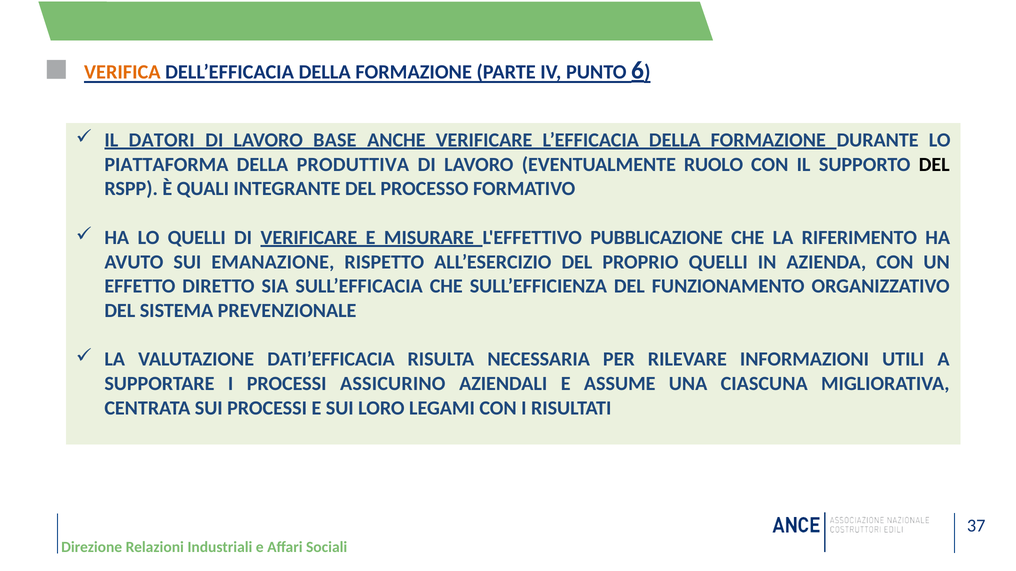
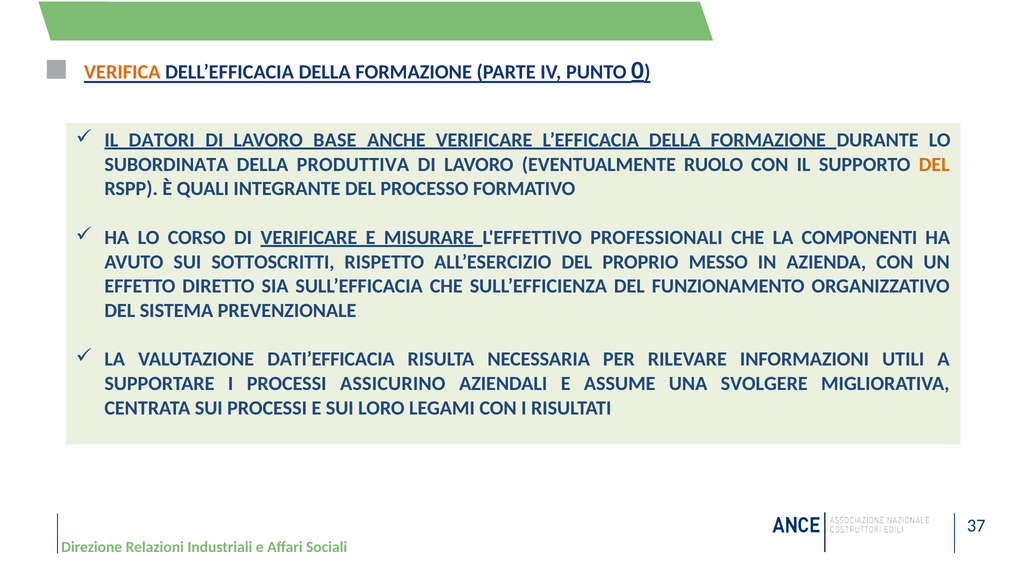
6: 6 -> 0
PIATTAFORMA: PIATTAFORMA -> SUBORDINATA
DEL at (934, 165) colour: black -> orange
LO QUELLI: QUELLI -> CORSO
PUBBLICAZIONE: PUBBLICAZIONE -> PROFESSIONALI
RIFERIMENTO: RIFERIMENTO -> COMPONENTI
EMANAZIONE: EMANAZIONE -> SOTTOSCRITTI
PROPRIO QUELLI: QUELLI -> MESSO
CIASCUNA: CIASCUNA -> SVOLGERE
